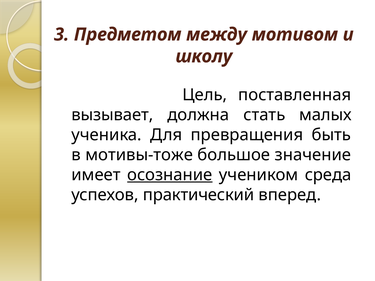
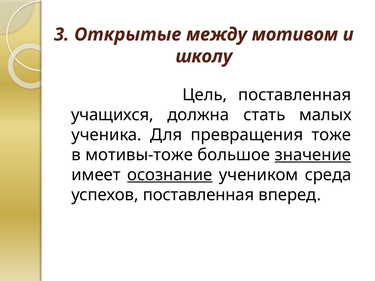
Предметом: Предметом -> Открытые
вызывает: вызывает -> учащихся
быть: быть -> тоже
значение underline: none -> present
успехов практический: практический -> поставленная
